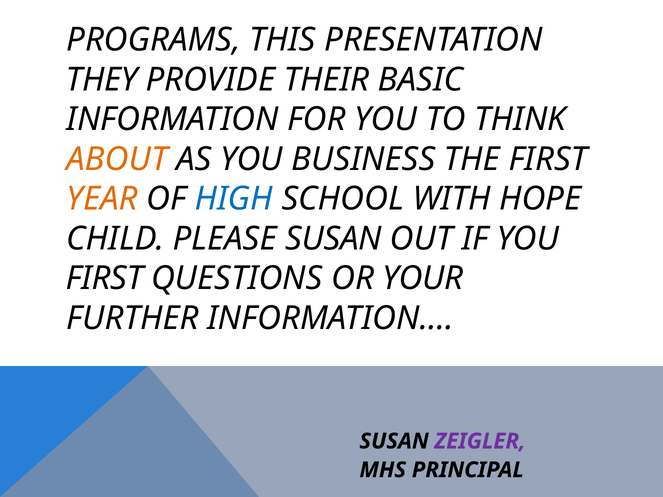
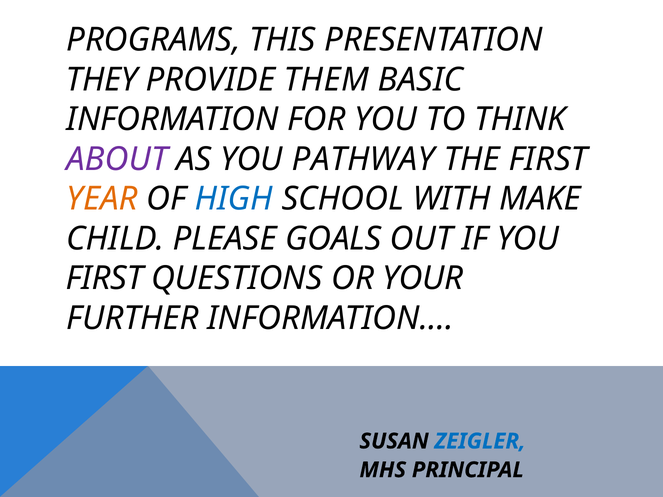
THEIR: THEIR -> THEM
ABOUT colour: orange -> purple
BUSINESS: BUSINESS -> PATHWAY
HOPE: HOPE -> MAKE
PLEASE SUSAN: SUSAN -> GOALS
ZEIGLER colour: purple -> blue
